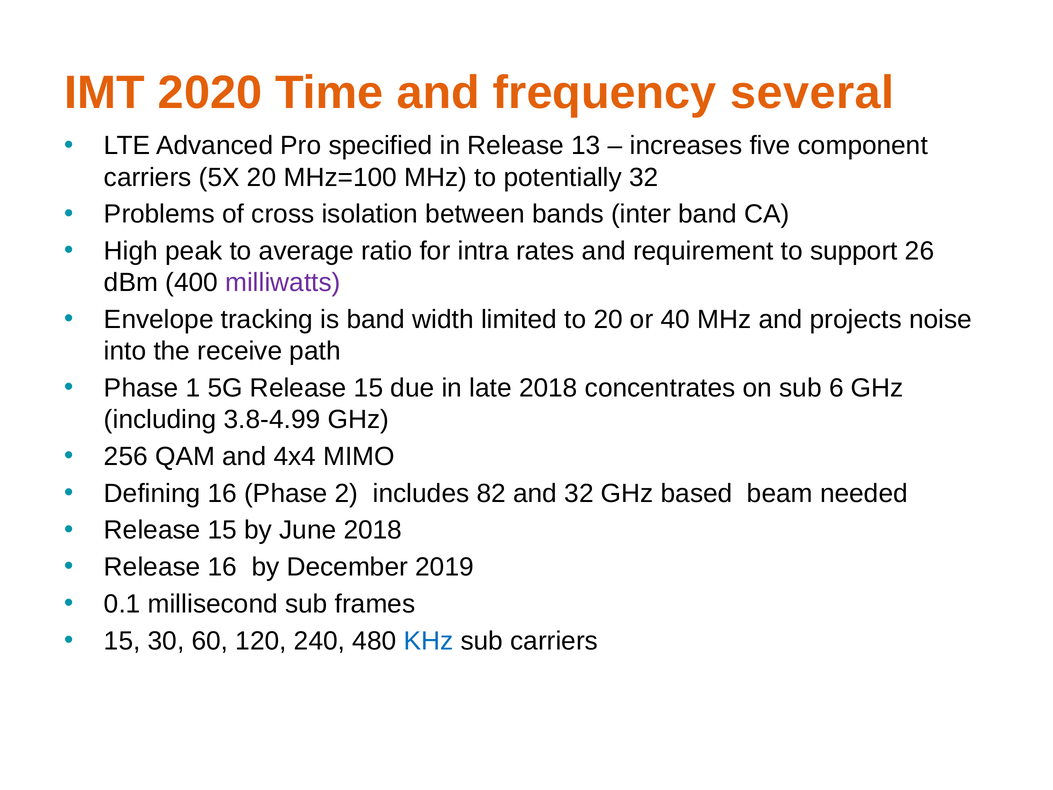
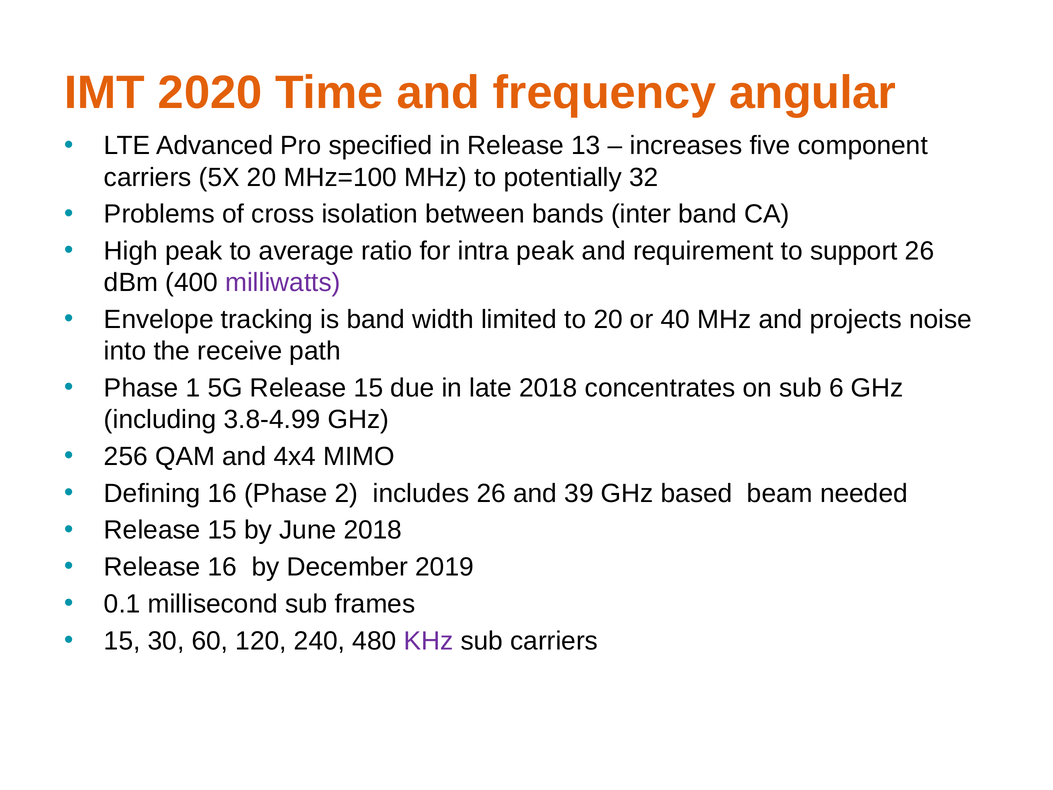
several: several -> angular
intra rates: rates -> peak
includes 82: 82 -> 26
and 32: 32 -> 39
KHz colour: blue -> purple
